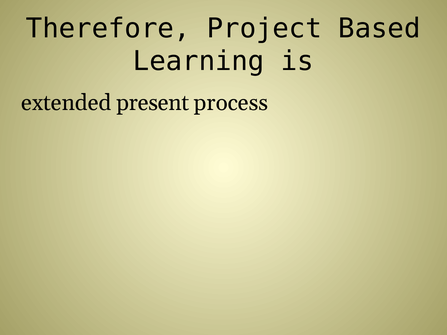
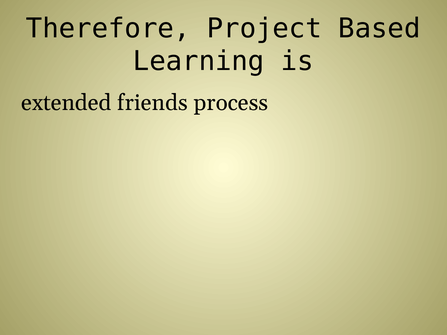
present: present -> friends
